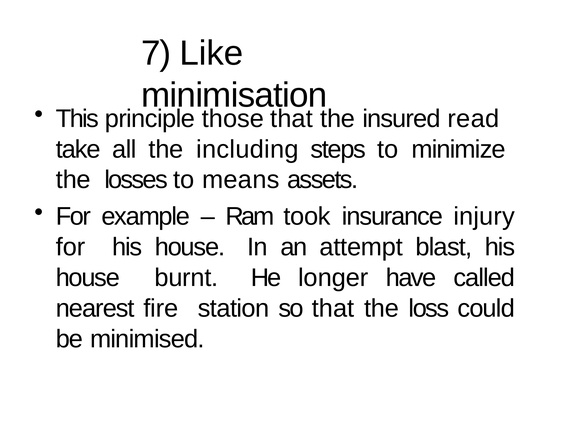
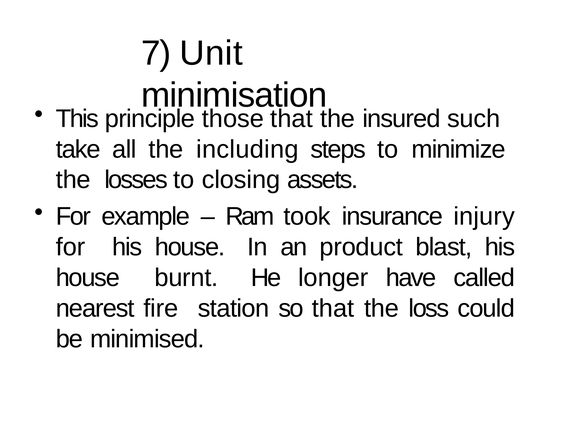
Like: Like -> Unit
read: read -> such
means: means -> closing
attempt: attempt -> product
